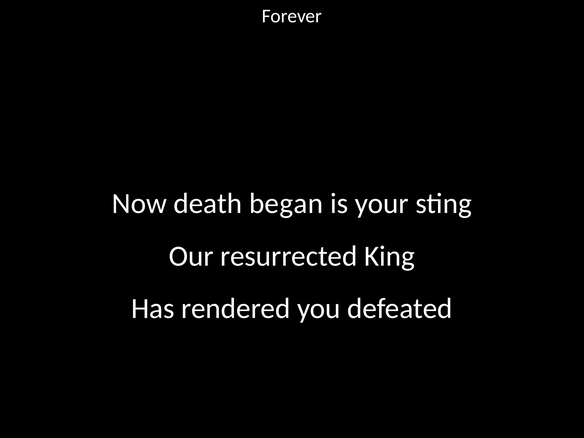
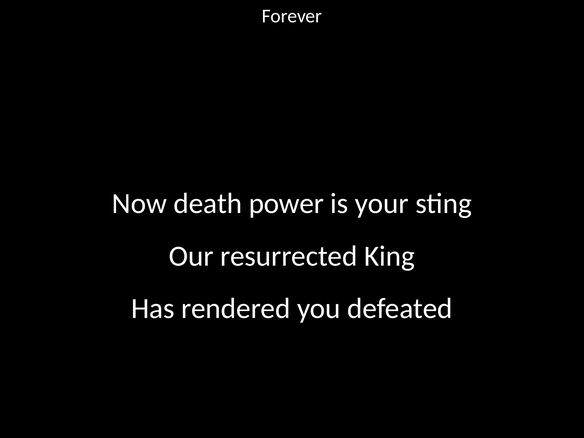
began: began -> power
